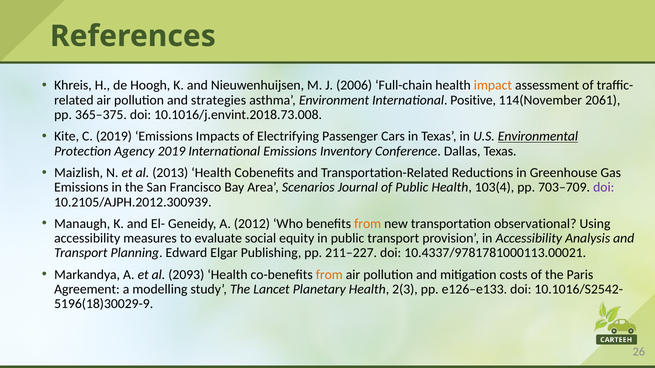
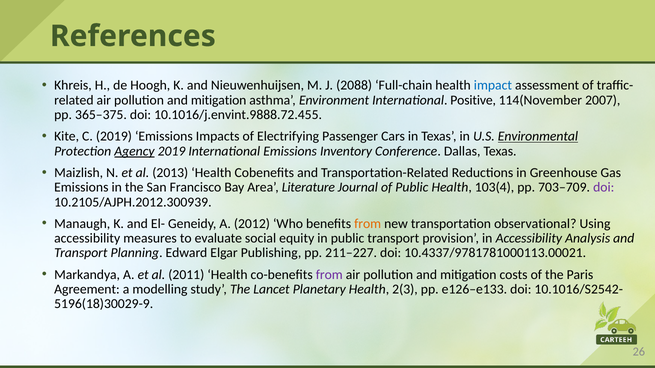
2006: 2006 -> 2088
impact colour: orange -> blue
strategies at (219, 100): strategies -> mitigation
2061: 2061 -> 2007
10.1016/j.envint.2018.73.008: 10.1016/j.envint.2018.73.008 -> 10.1016/j.envint.9888.72.455
Agency underline: none -> present
Scenarios: Scenarios -> Literature
2093: 2093 -> 2011
from at (329, 275) colour: orange -> purple
